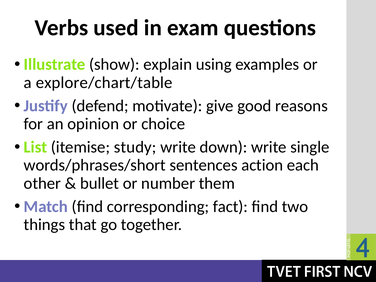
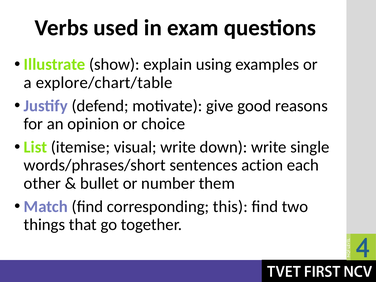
study: study -> visual
fact: fact -> this
